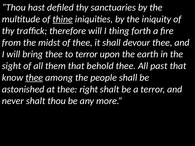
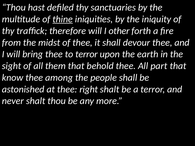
thing: thing -> other
past: past -> part
thee at (34, 78) underline: present -> none
